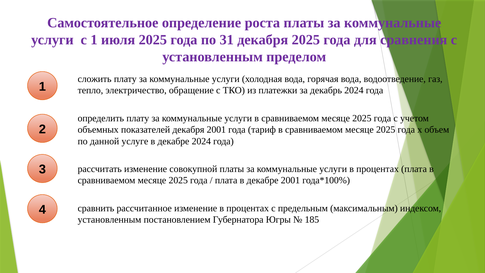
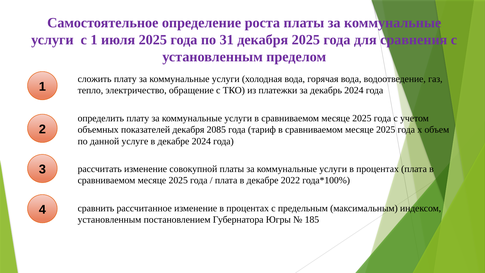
декабря 2001: 2001 -> 2085
декабре 2001: 2001 -> 2022
